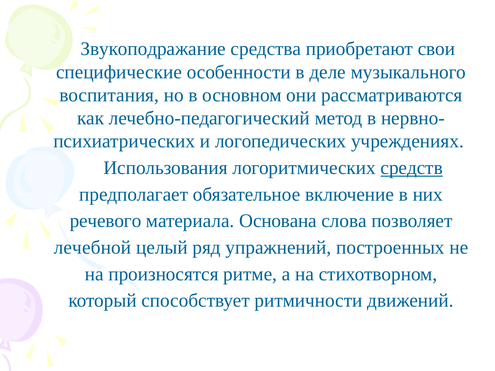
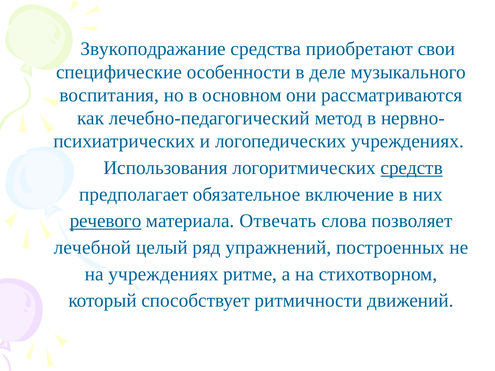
речевого underline: none -> present
Основана: Основана -> Отвечать
на произносятся: произносятся -> учреждениях
